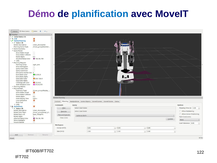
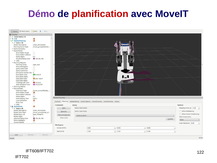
planification colour: blue -> red
